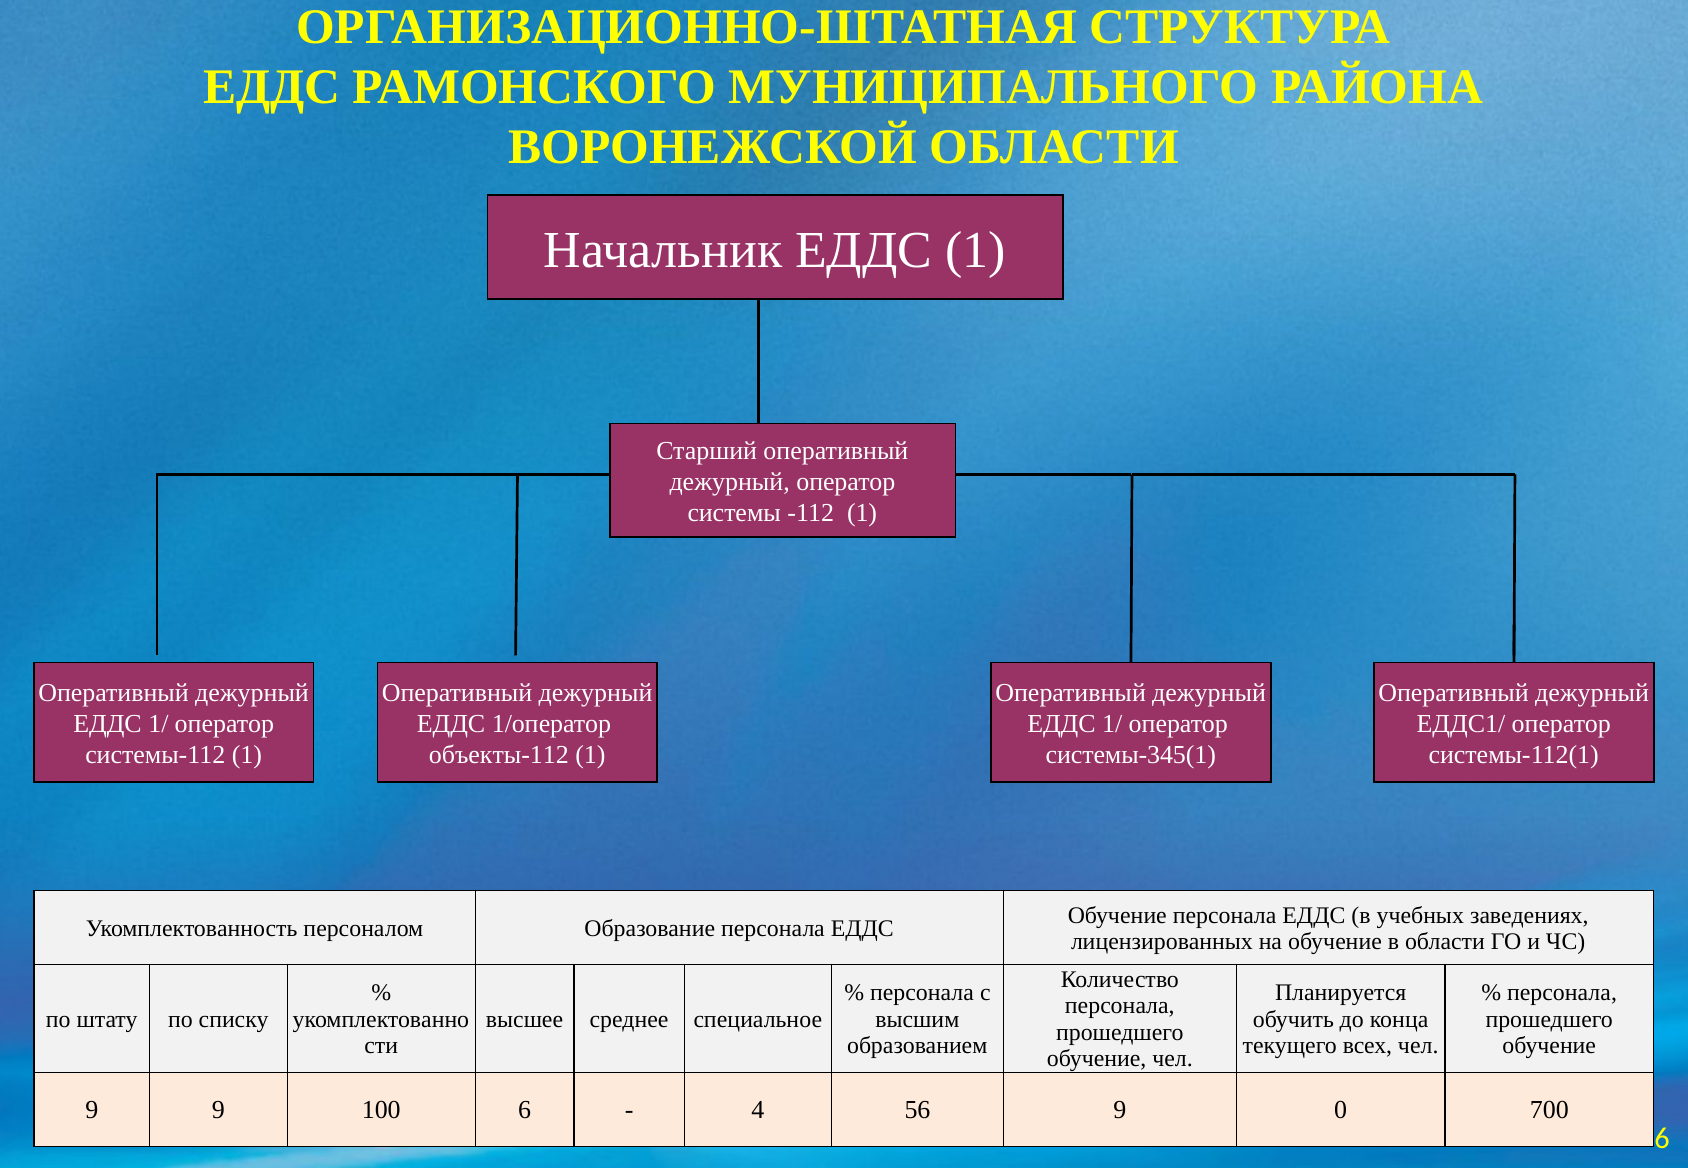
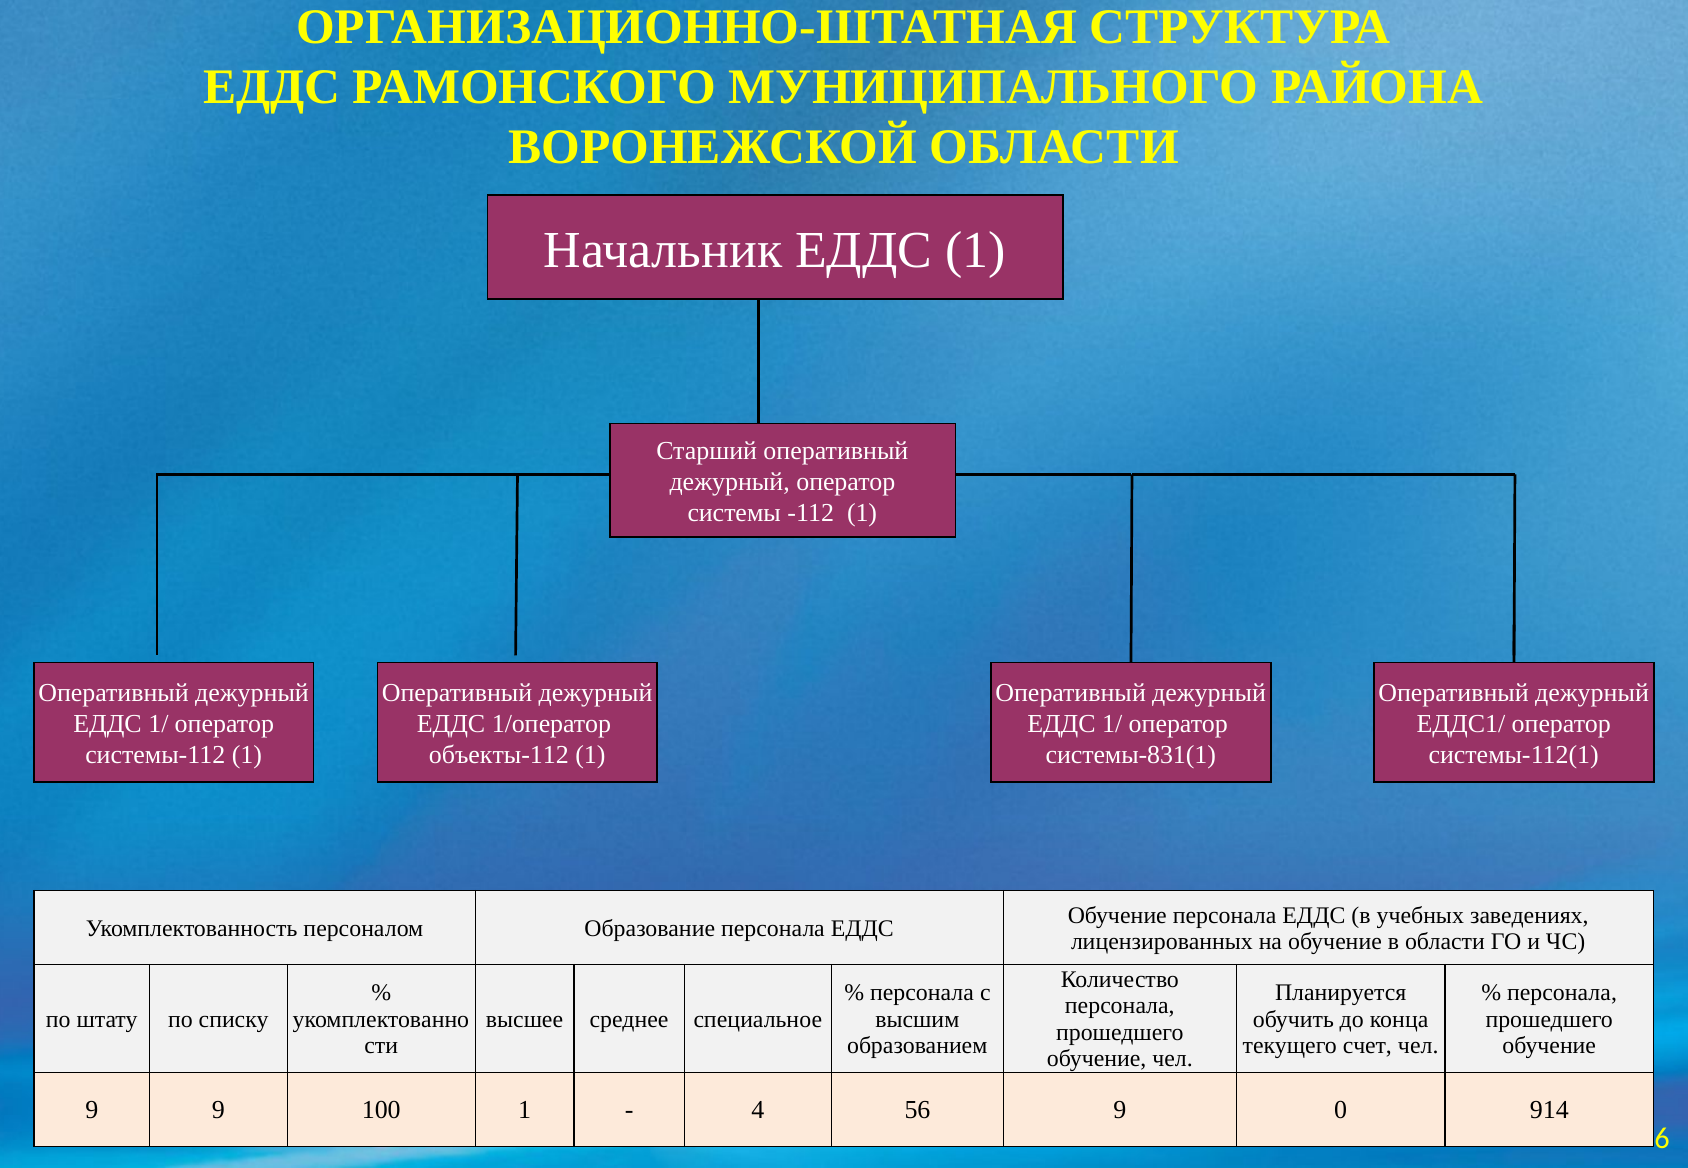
системы-345(1: системы-345(1 -> системы-831(1
всех: всех -> счет
100 6: 6 -> 1
700: 700 -> 914
